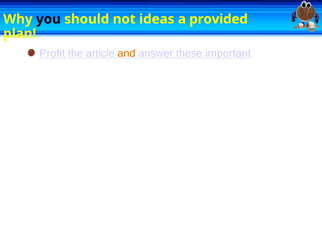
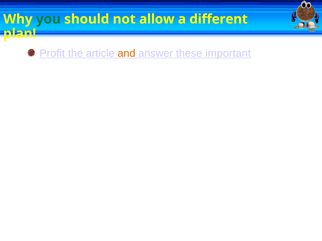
you colour: black -> green
ideas: ideas -> allow
provided: provided -> different
